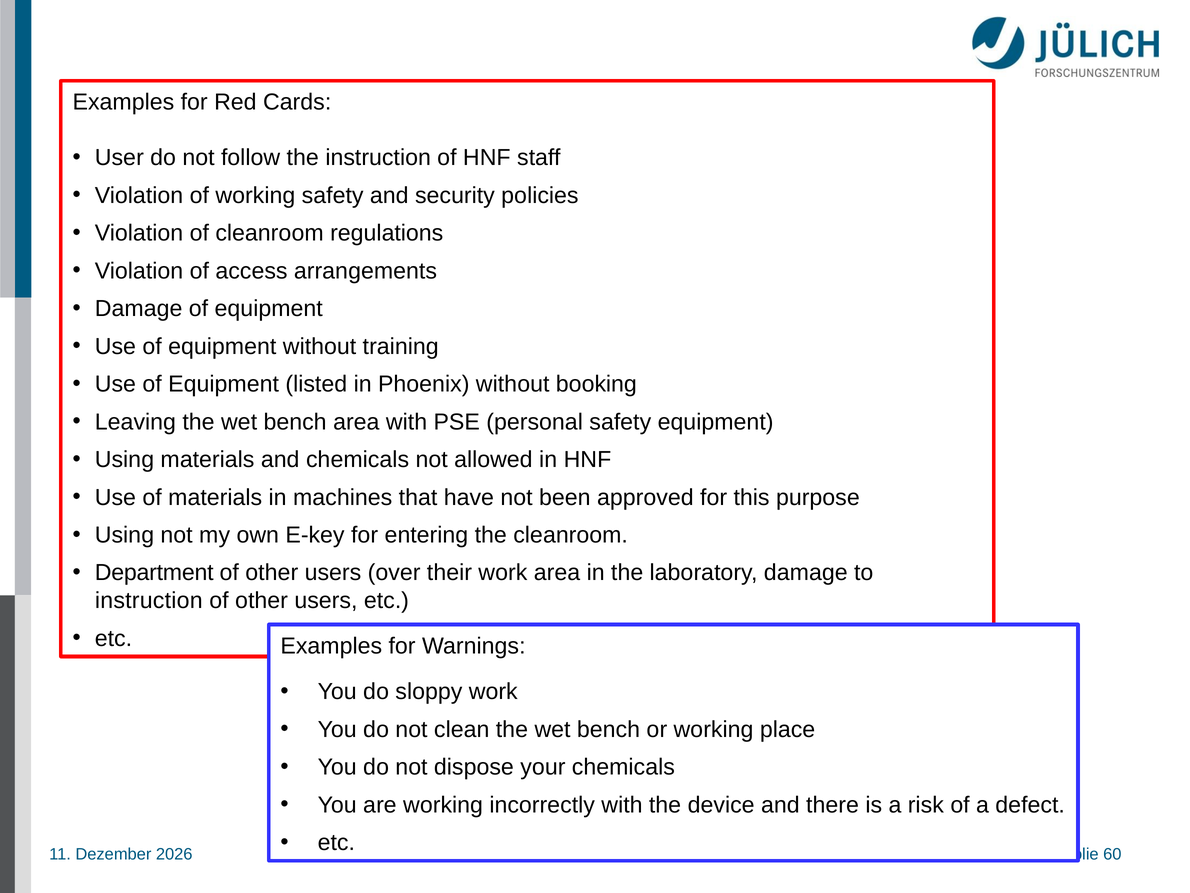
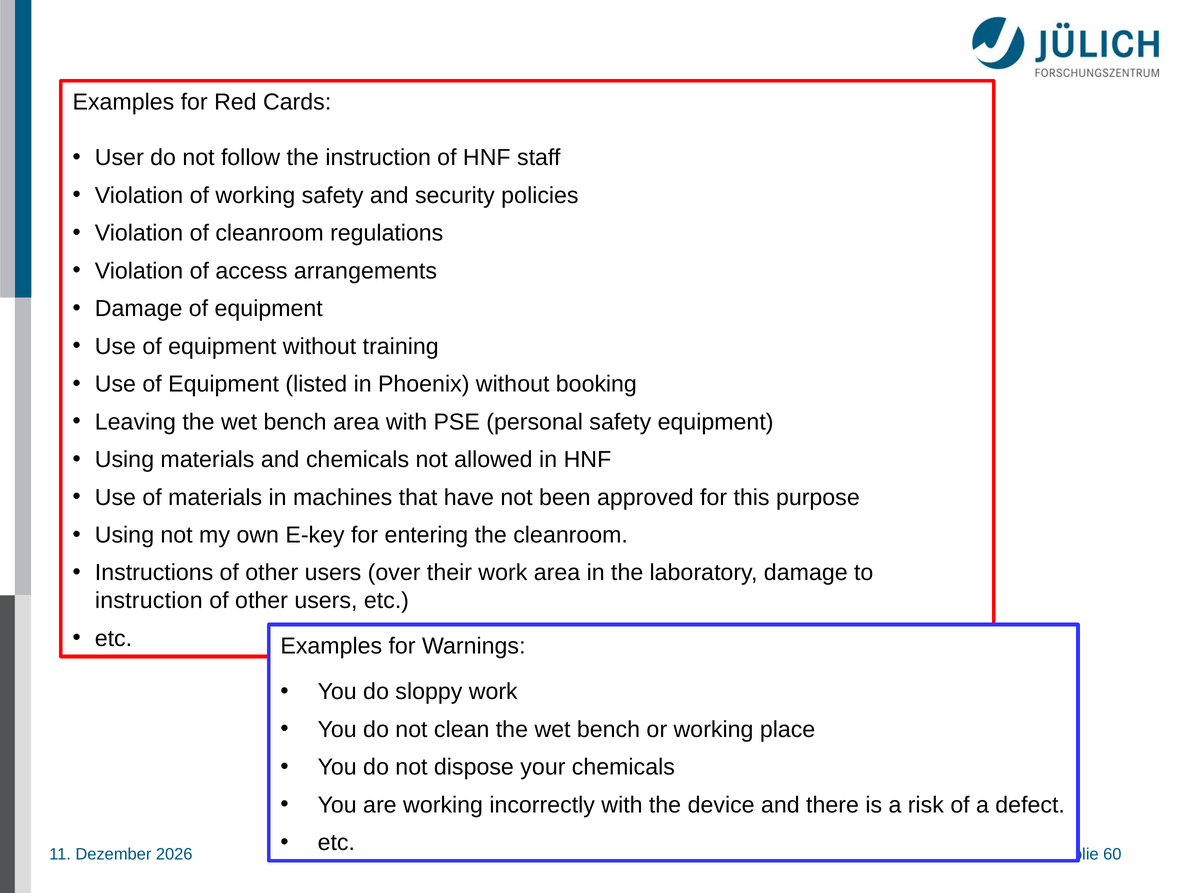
Department: Department -> Instructions
